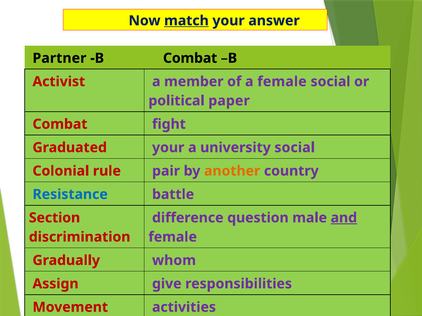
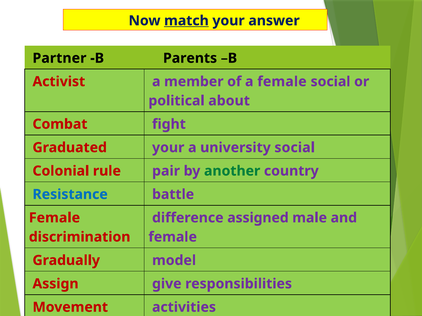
B Combat: Combat -> Parents
paper: paper -> about
another colour: orange -> green
Section at (55, 218): Section -> Female
question: question -> assigned
and underline: present -> none
whom: whom -> model
